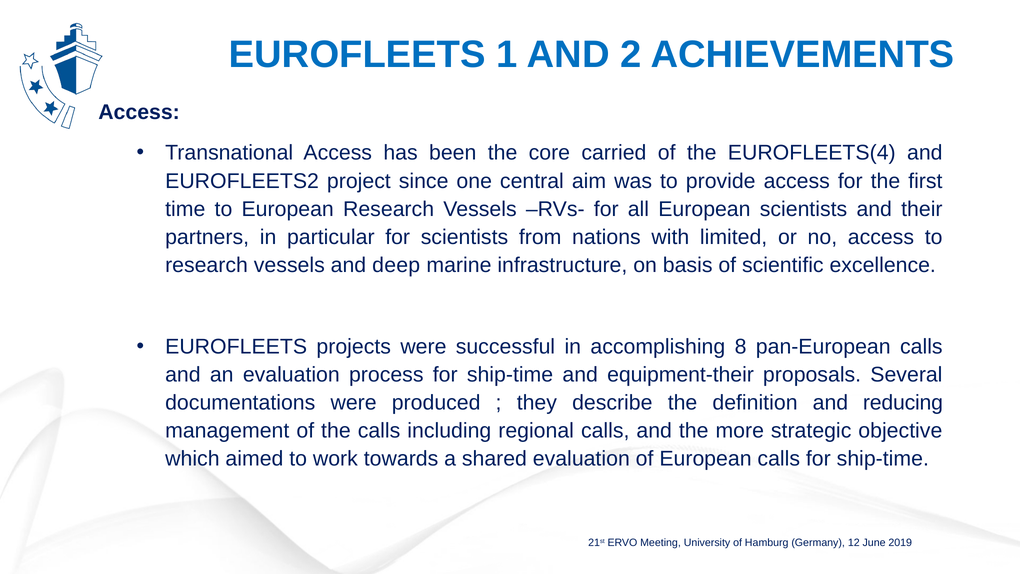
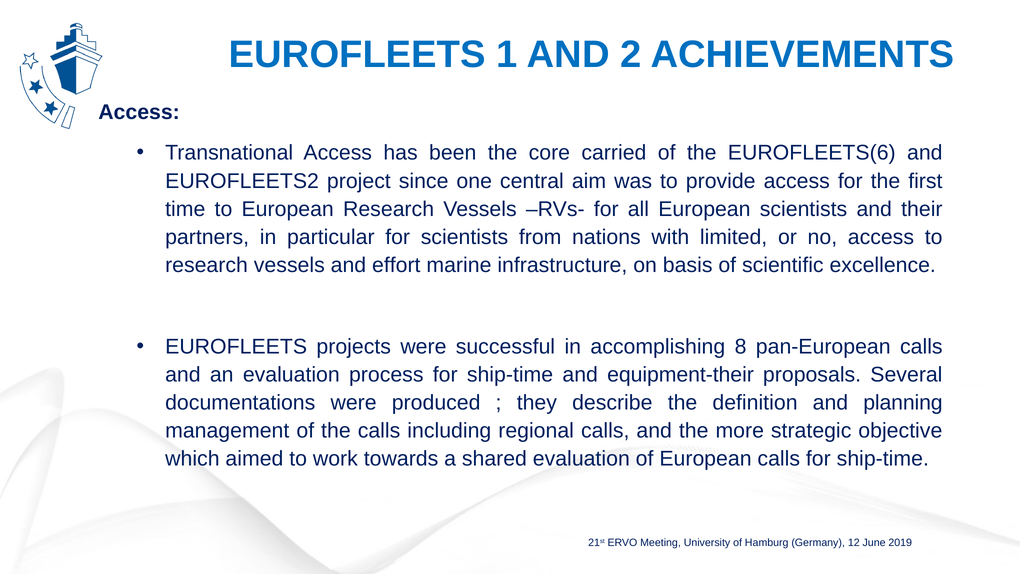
EUROFLEETS(4: EUROFLEETS(4 -> EUROFLEETS(6
deep: deep -> effort
reducing: reducing -> planning
